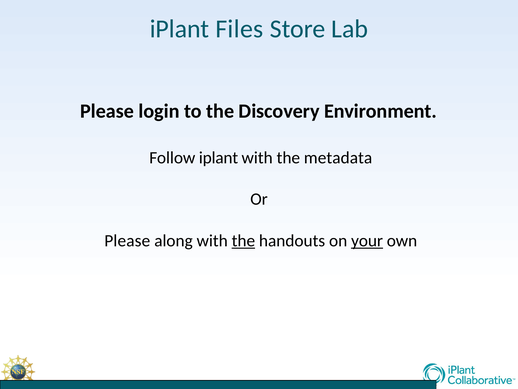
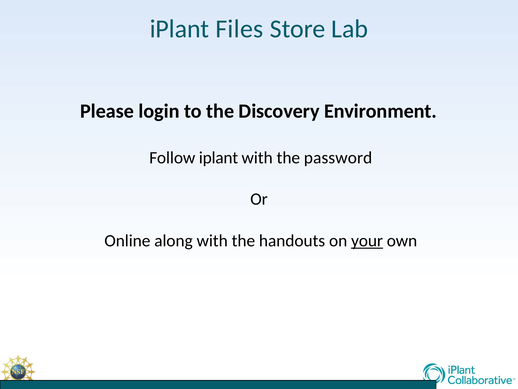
metadata: metadata -> password
Please at (127, 240): Please -> Online
the at (243, 240) underline: present -> none
